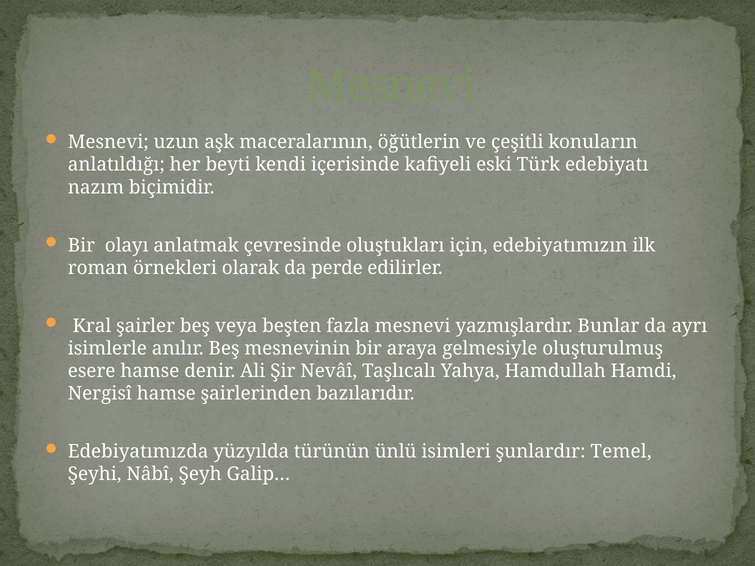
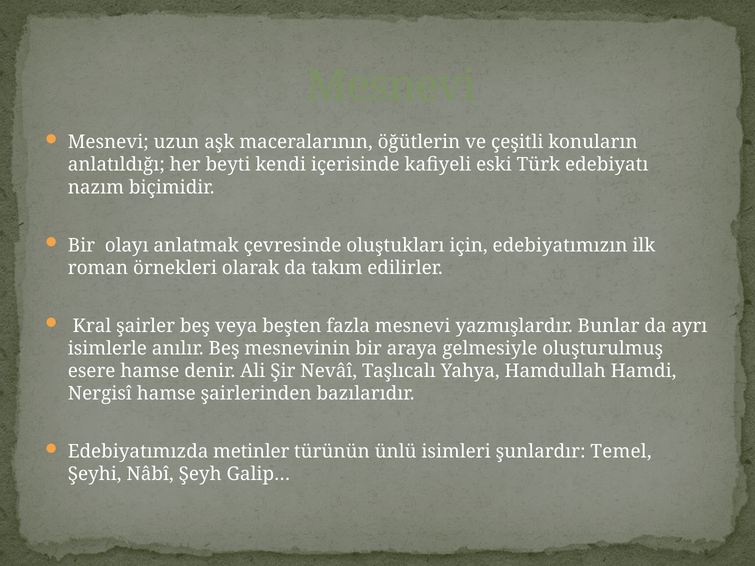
perde: perde -> takım
yüzyılda: yüzyılda -> metinler
